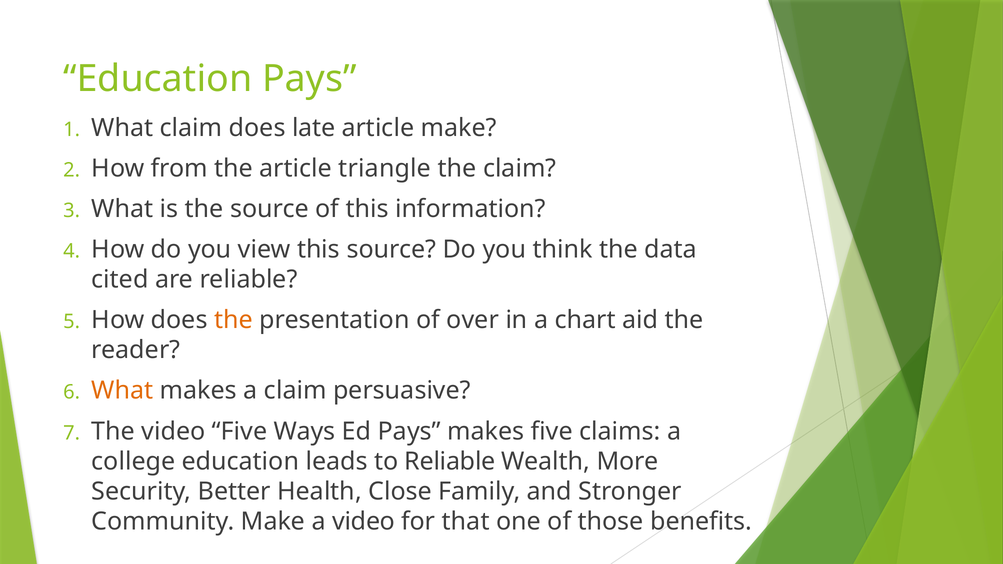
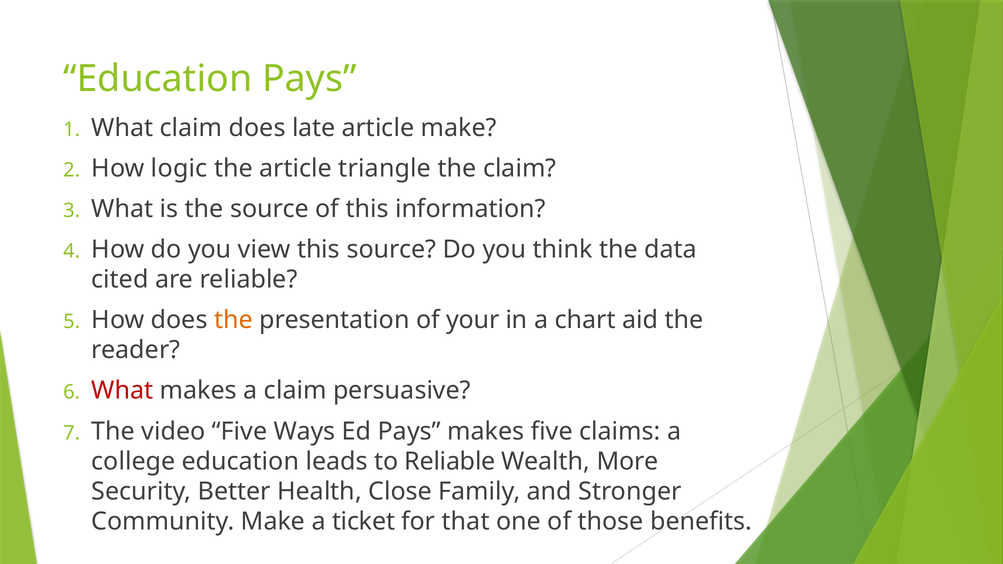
from: from -> logic
over: over -> your
What at (122, 391) colour: orange -> red
a video: video -> ticket
